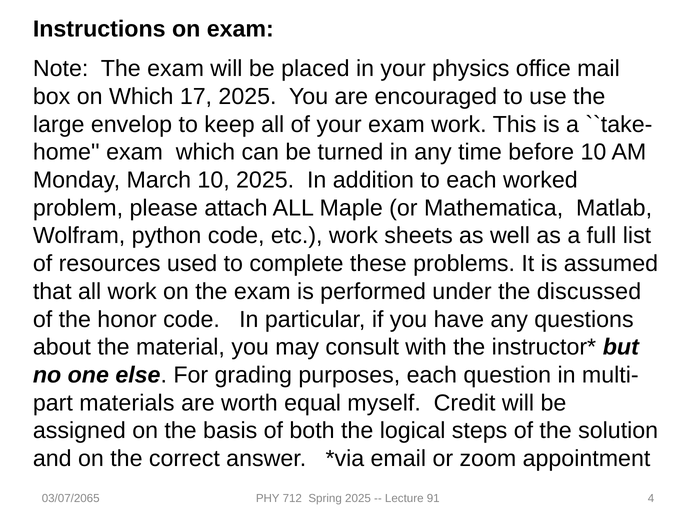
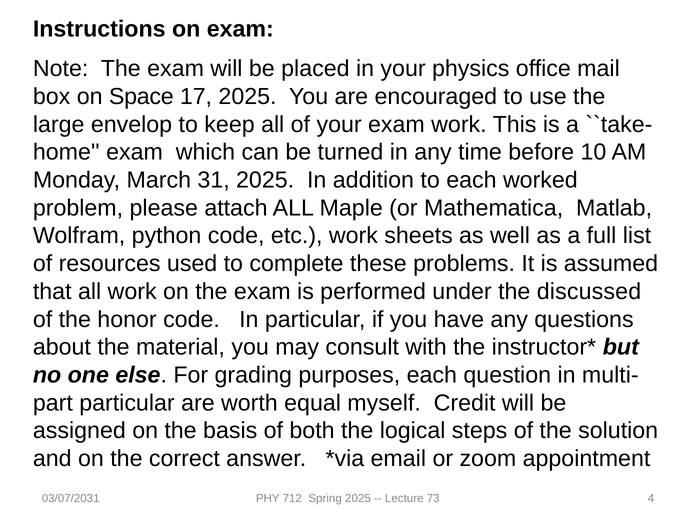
on Which: Which -> Space
March 10: 10 -> 31
materials at (127, 403): materials -> particular
03/07/2065: 03/07/2065 -> 03/07/2031
91: 91 -> 73
